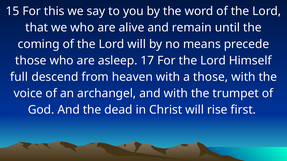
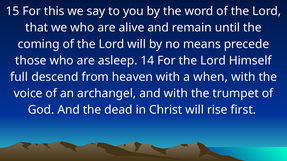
17: 17 -> 14
a those: those -> when
